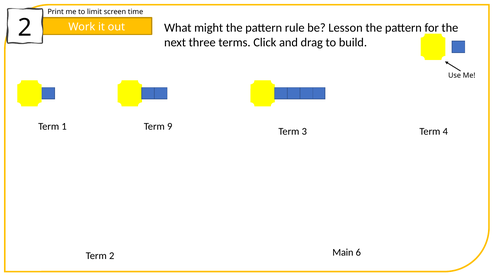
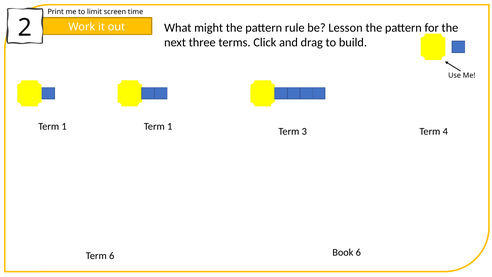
1 Term 9: 9 -> 1
Main: Main -> Book
Term 2: 2 -> 6
